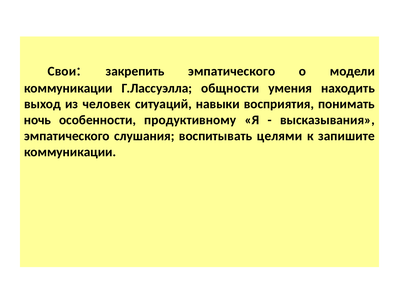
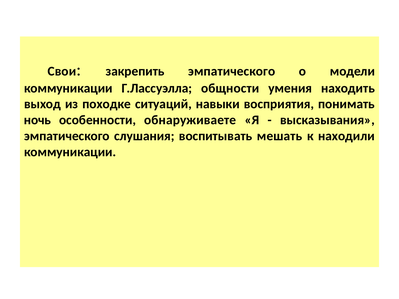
человек: человек -> походке
продуктивному: продуктивному -> обнаруживаете
целями: целями -> мешать
запишите: запишите -> находили
